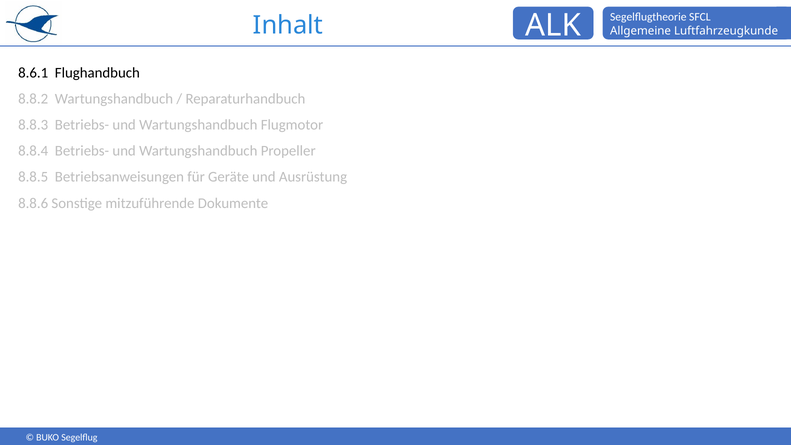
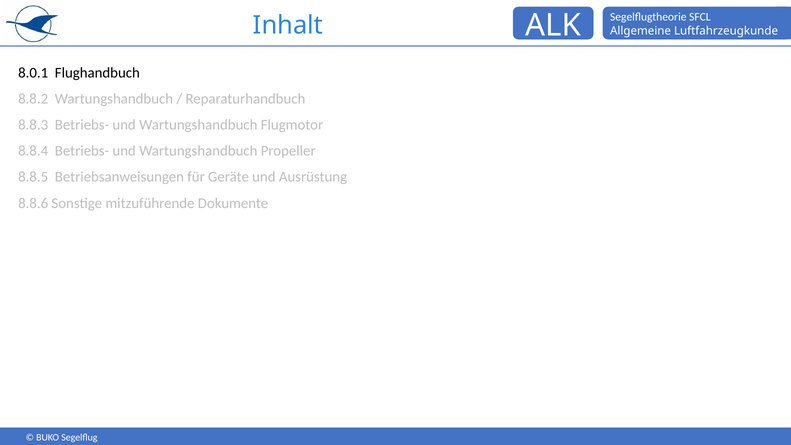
8.6.1: 8.6.1 -> 8.0.1
